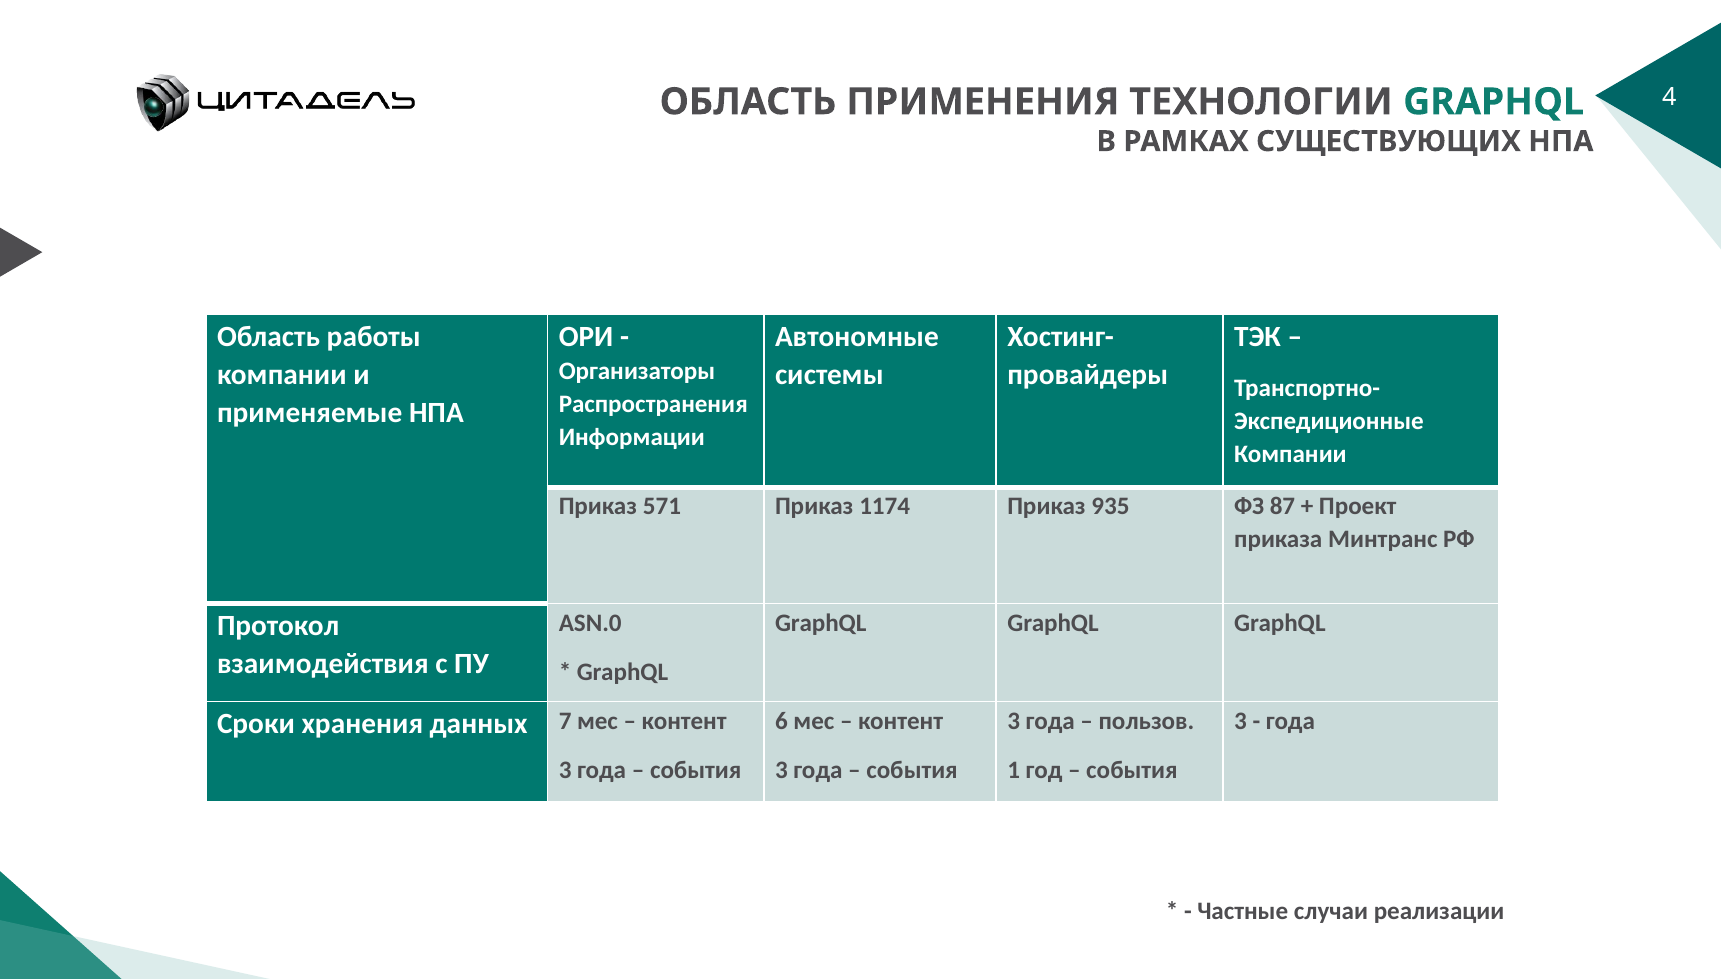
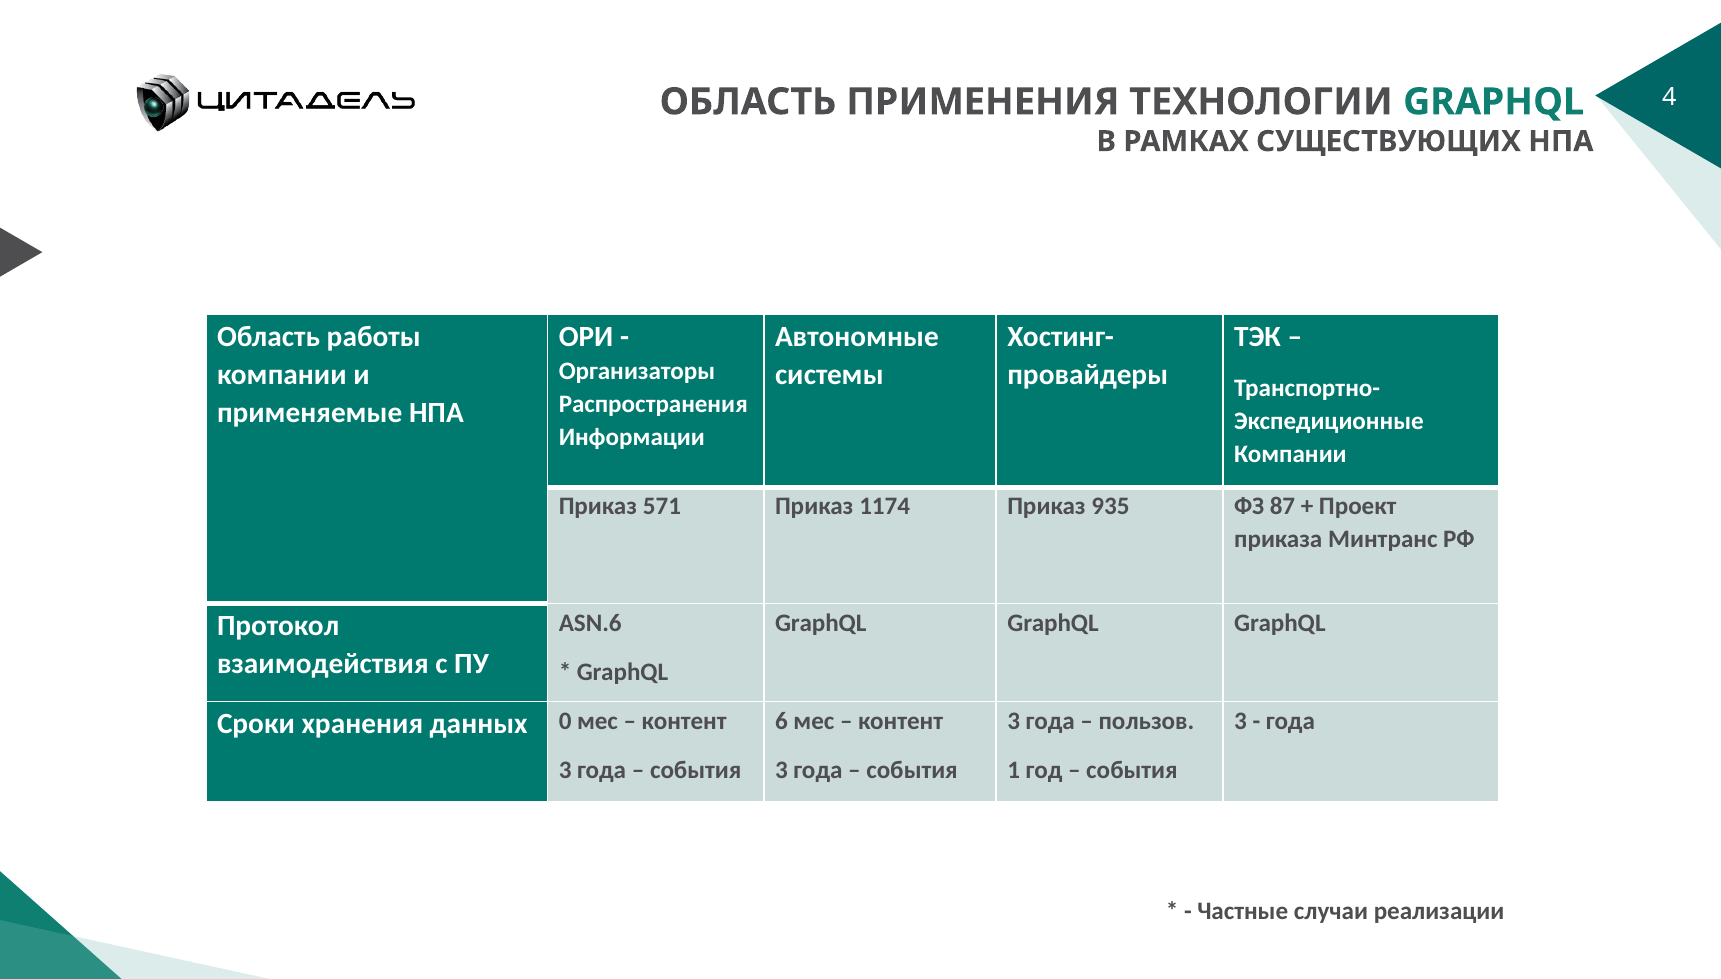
ASN.0: ASN.0 -> ASN.6
7: 7 -> 0
